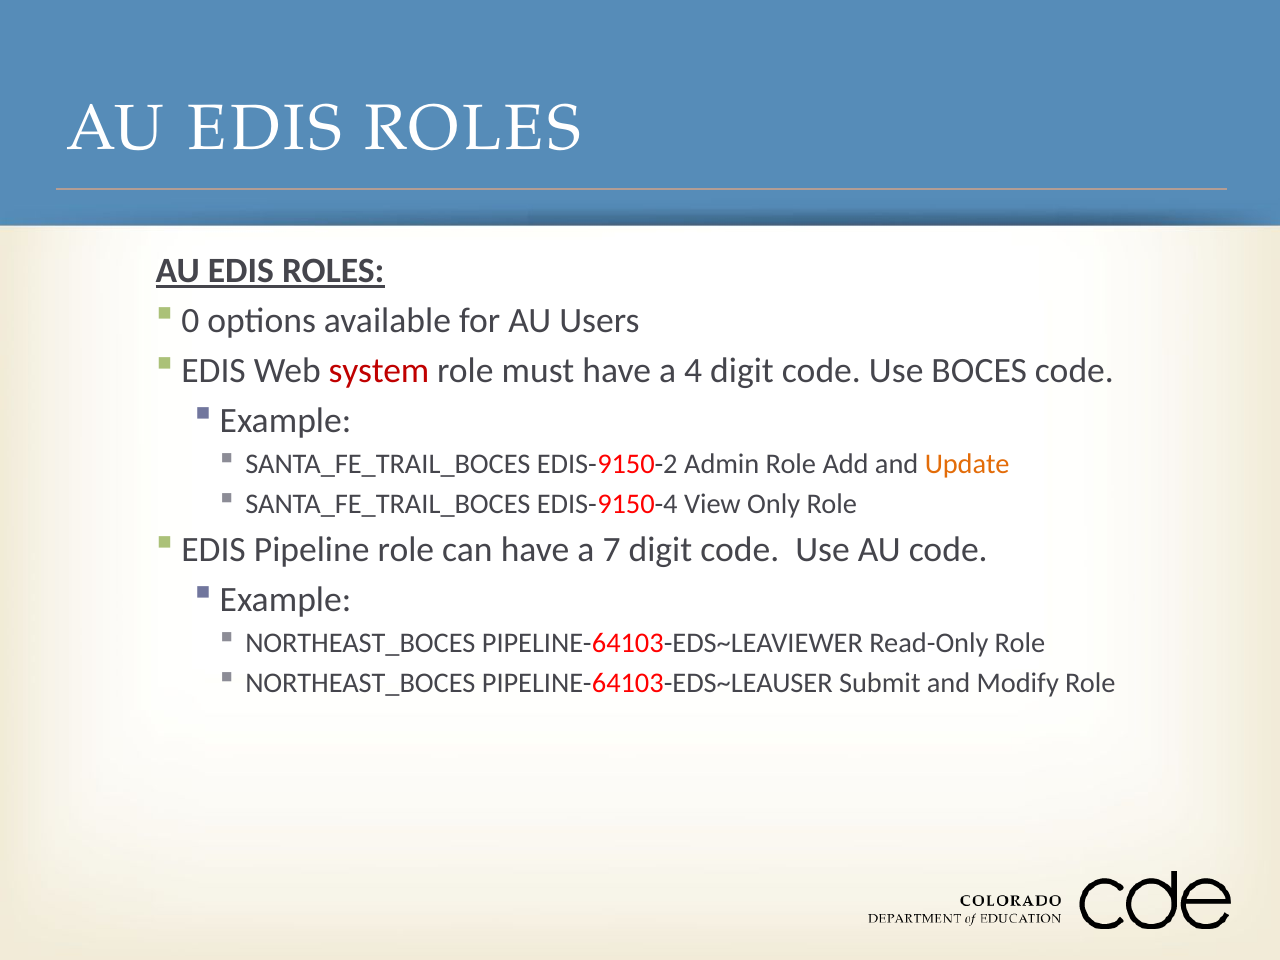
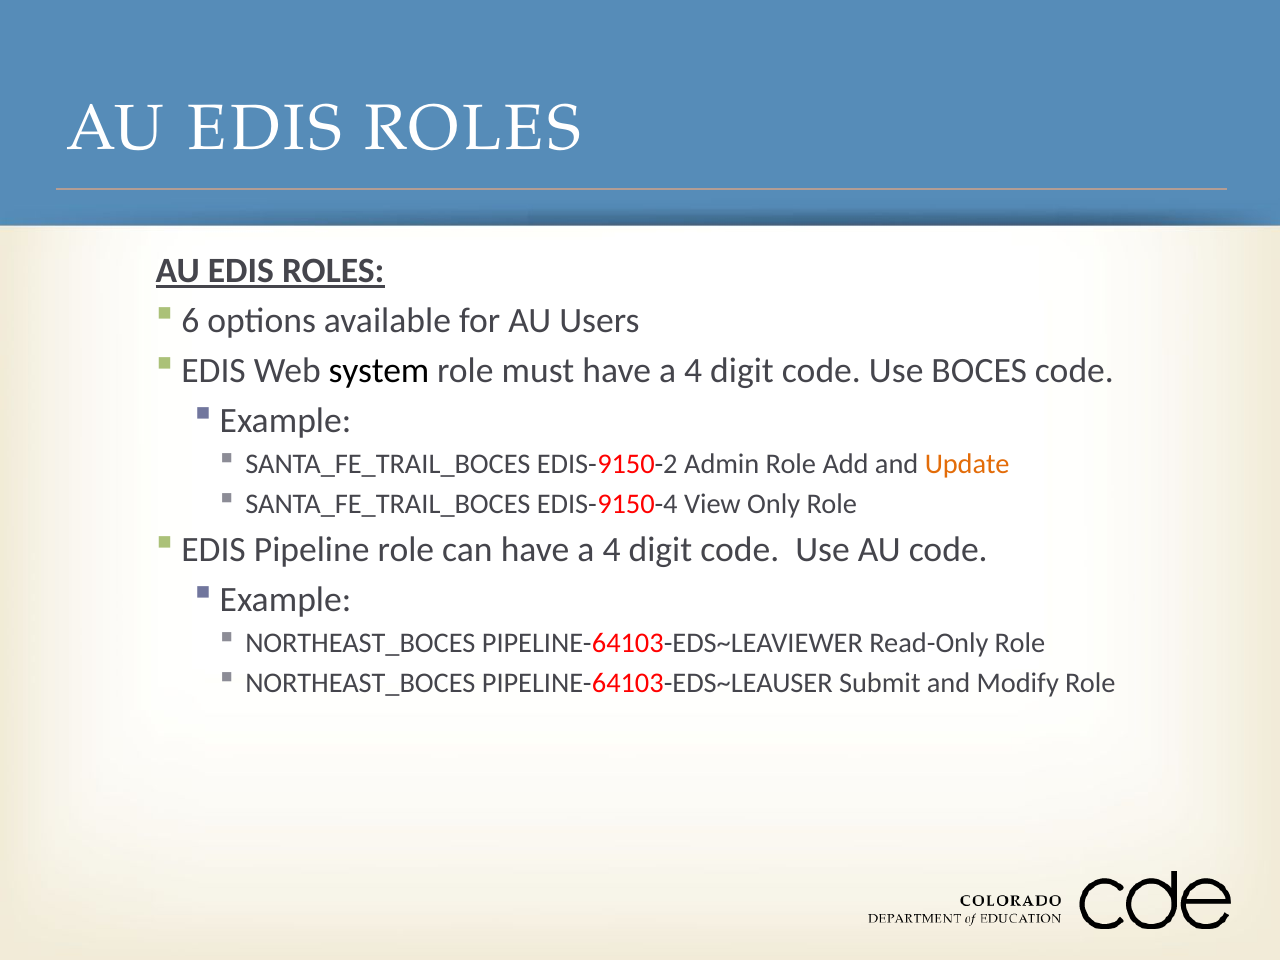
0: 0 -> 6
system colour: red -> black
can have a 7: 7 -> 4
